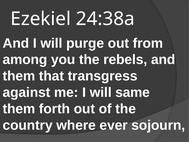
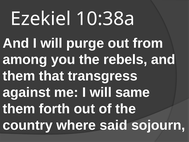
24:38a: 24:38a -> 10:38a
ever: ever -> said
